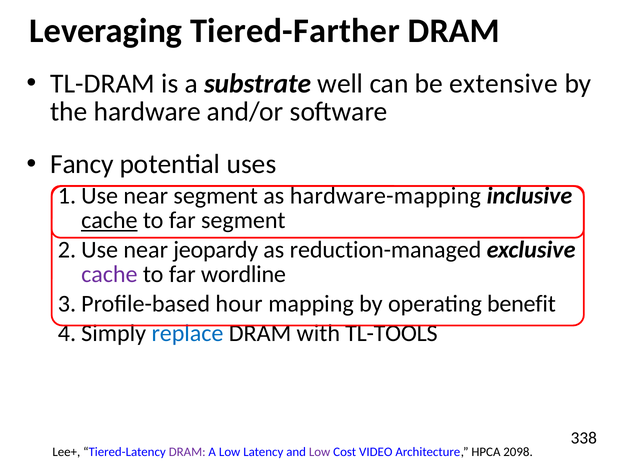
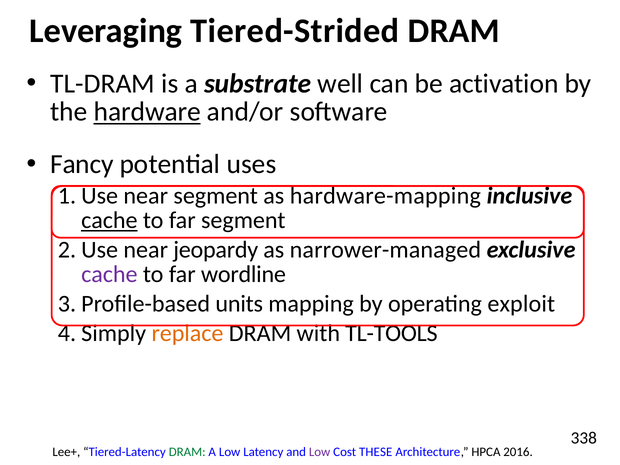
Tiered-Farther: Tiered-Farther -> Tiered-Strided
extensive: extensive -> activation
hardware underline: none -> present
reduction-managed: reduction-managed -> narrower-managed
hour: hour -> units
benefit: benefit -> exploit
replace colour: blue -> orange
DRAM at (187, 452) colour: purple -> green
VIDEO: VIDEO -> THESE
2098: 2098 -> 2016
